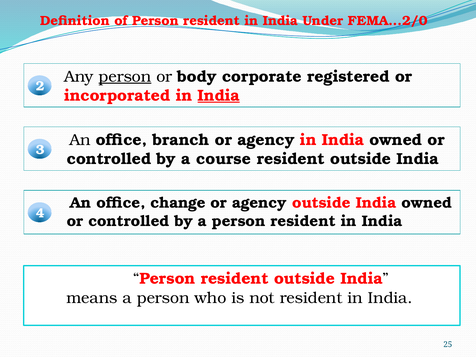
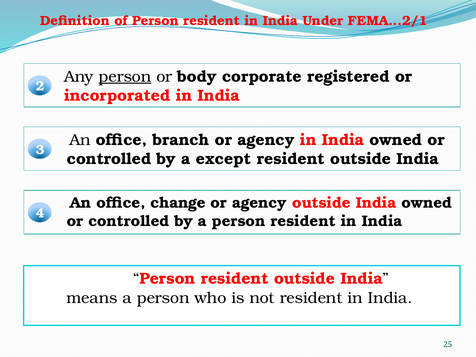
FEMA...2/0: FEMA...2/0 -> FEMA...2/1
India at (219, 95) underline: present -> none
course: course -> except
